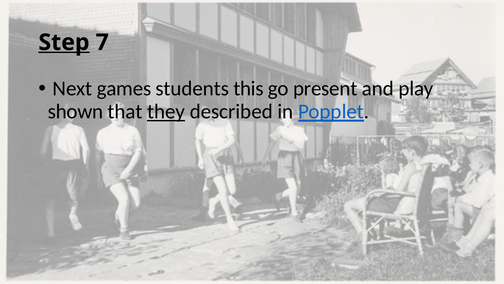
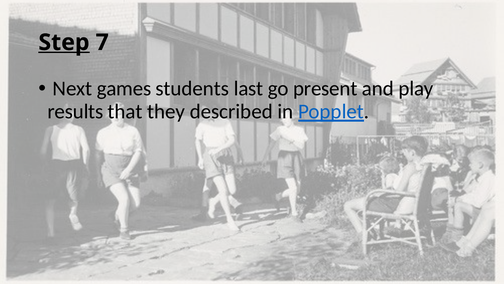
this: this -> last
shown: shown -> results
they underline: present -> none
